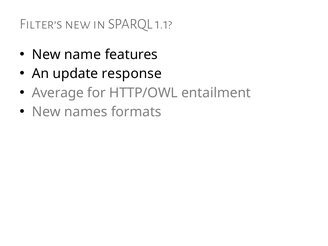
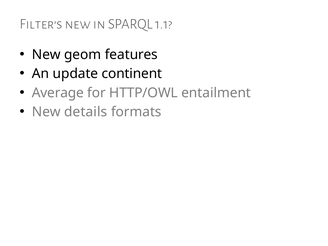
name: name -> geom
response: response -> continent
names: names -> details
